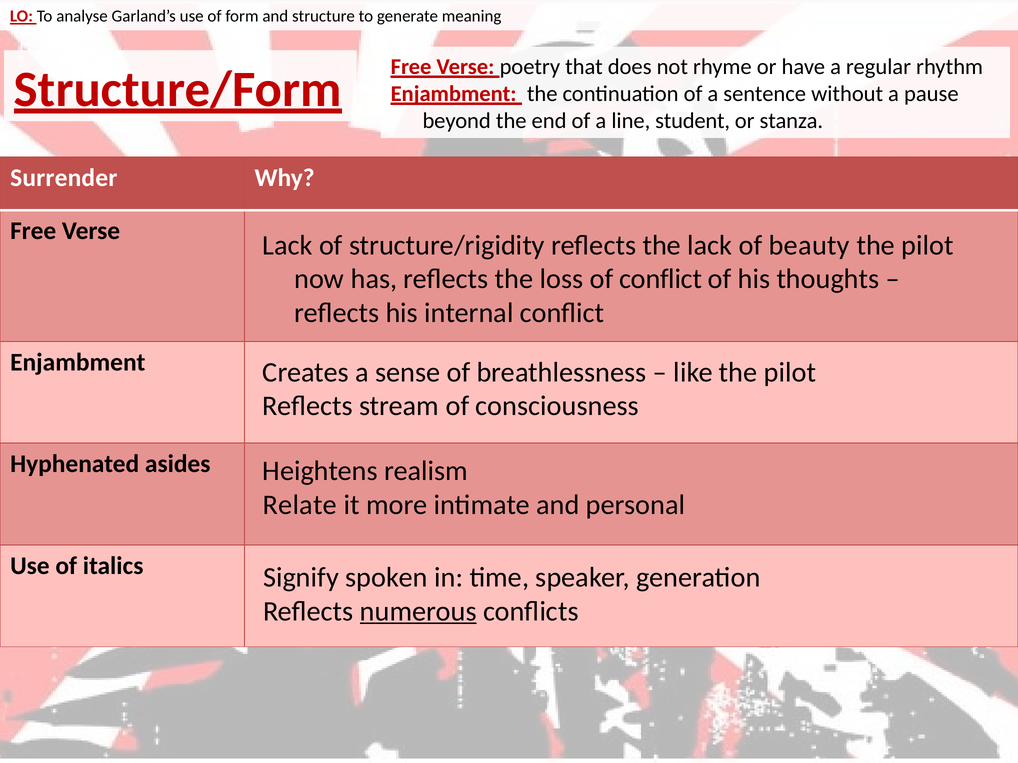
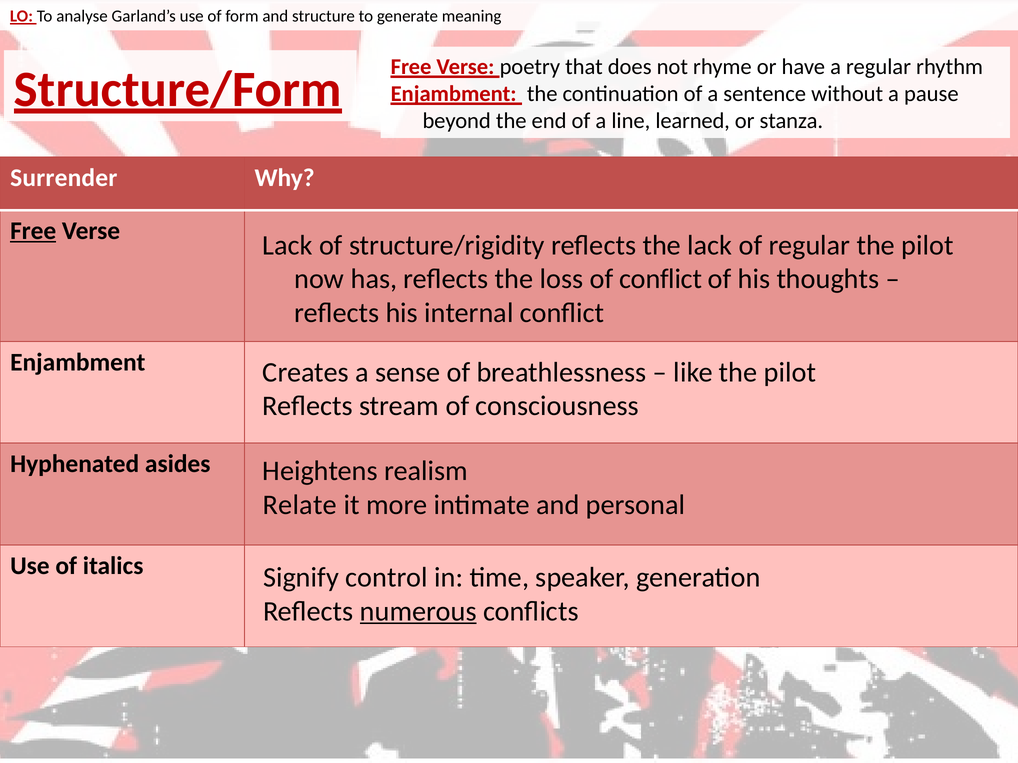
student: student -> learned
Free at (33, 231) underline: none -> present
of beauty: beauty -> regular
spoken: spoken -> control
